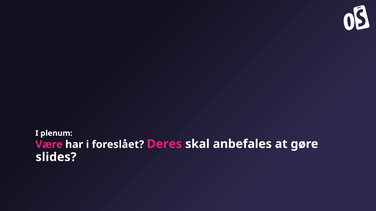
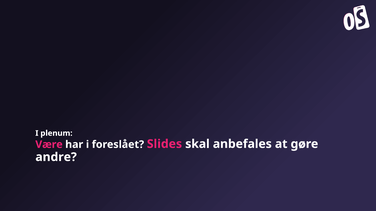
Deres: Deres -> Slides
slides: slides -> andre
